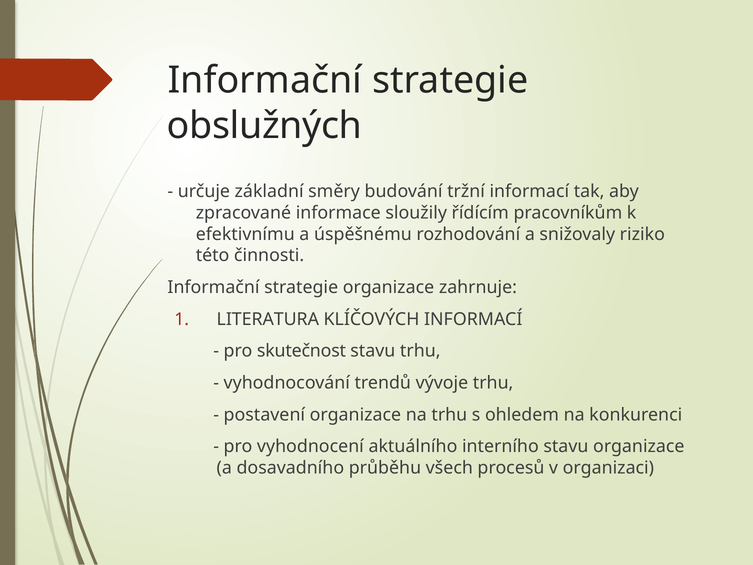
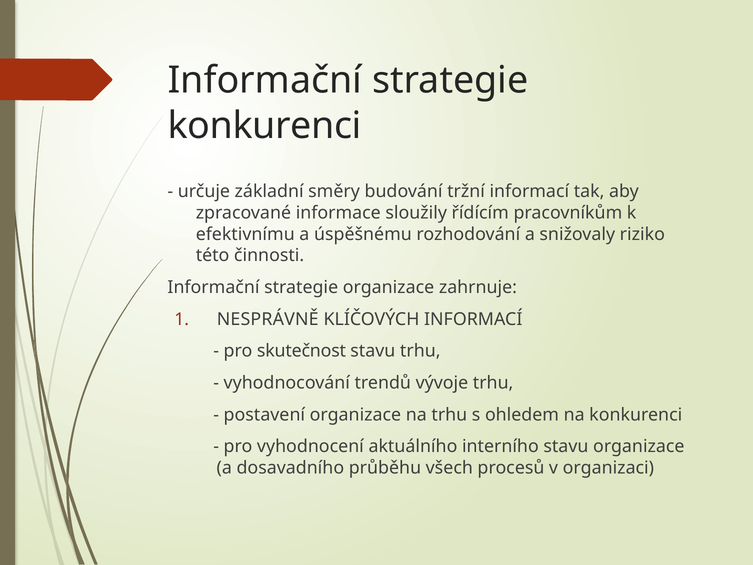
obslužných at (265, 126): obslužných -> konkurenci
LITERATURA: LITERATURA -> NESPRÁVNĚ
